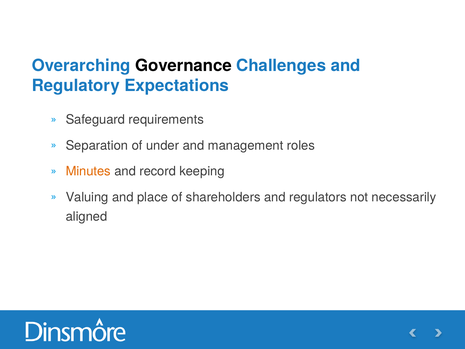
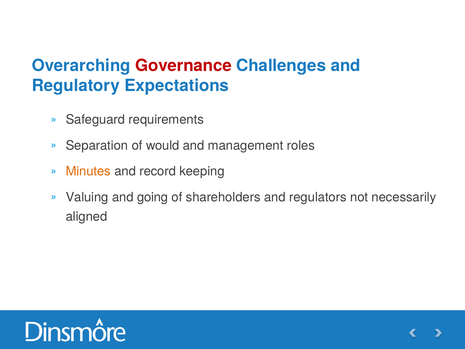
Governance colour: black -> red
under: under -> would
place: place -> going
